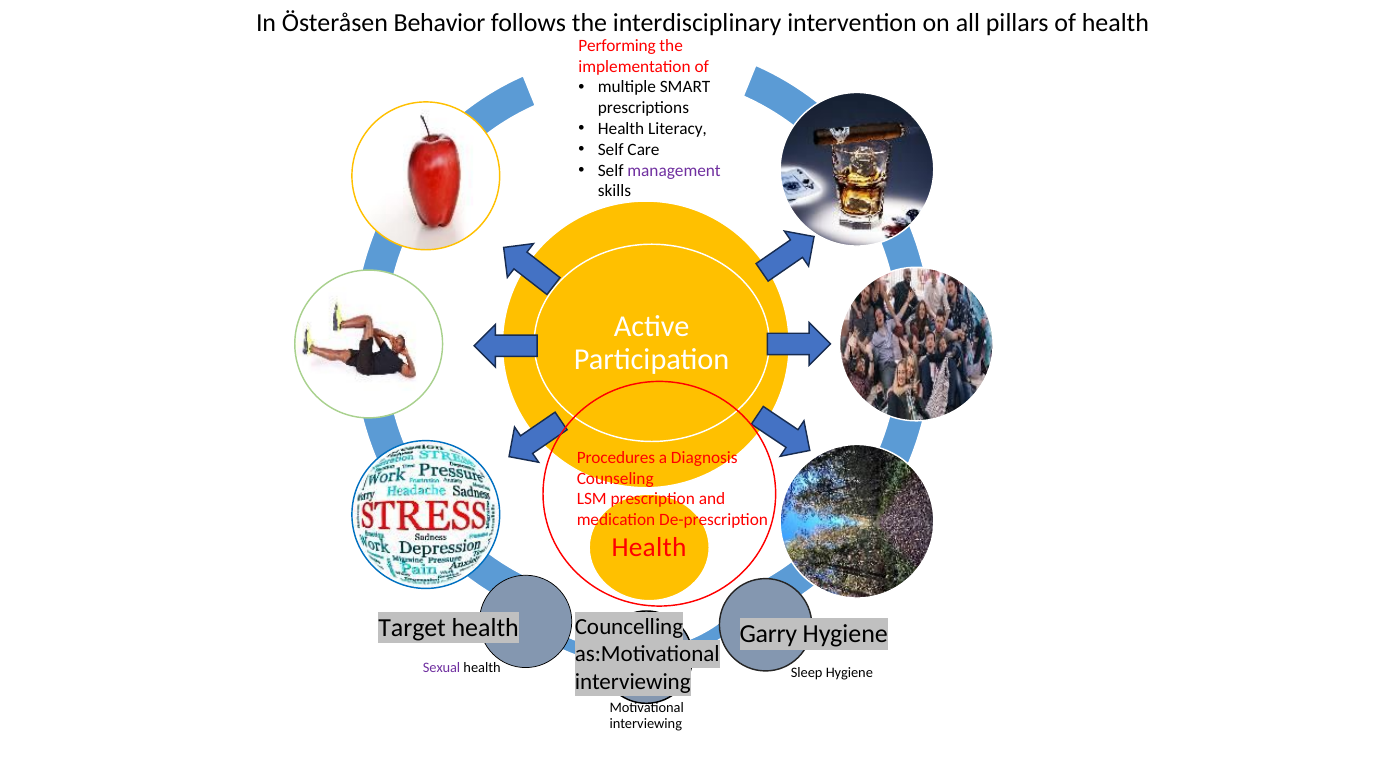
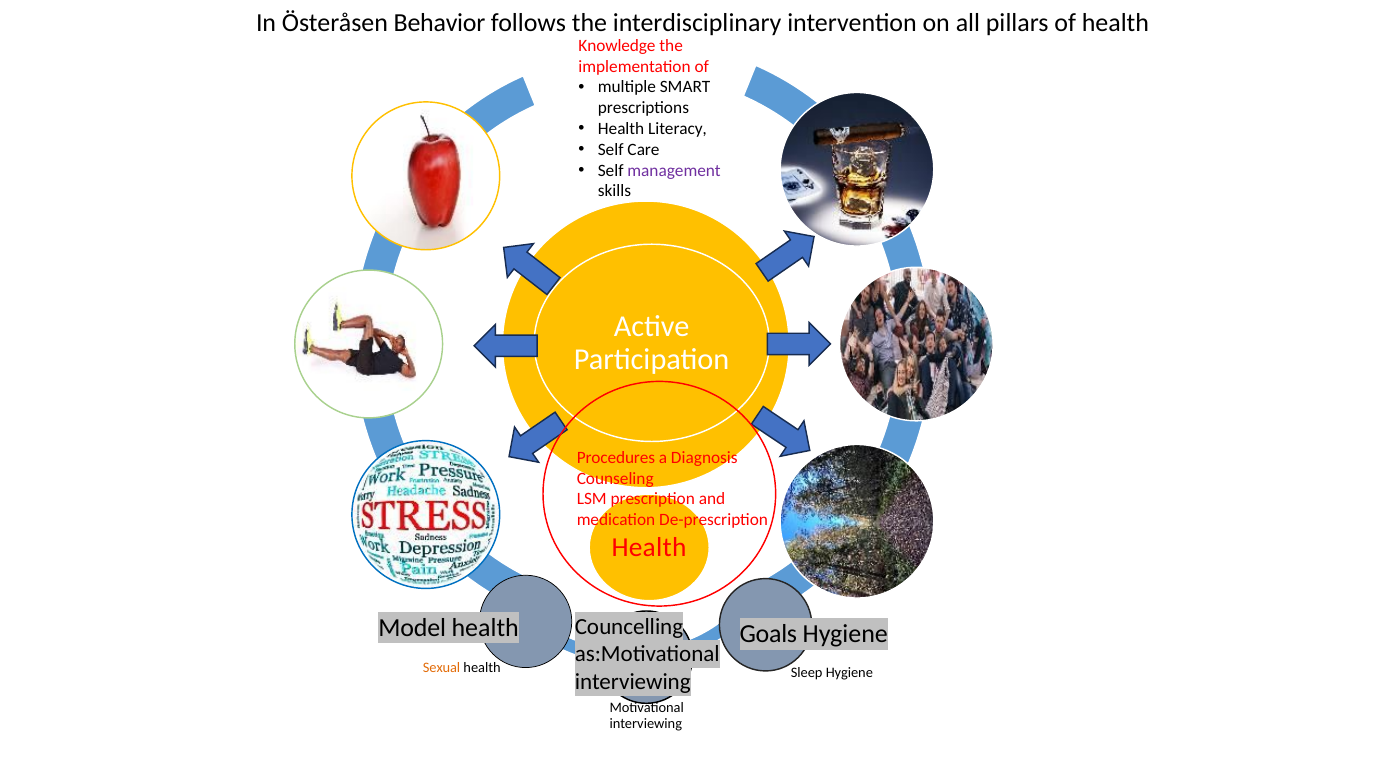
Performing: Performing -> Knowledge
Target: Target -> Model
Garry: Garry -> Goals
Sexual colour: purple -> orange
